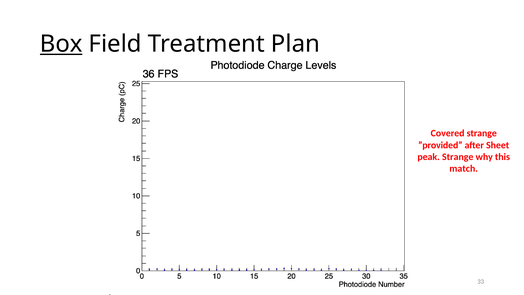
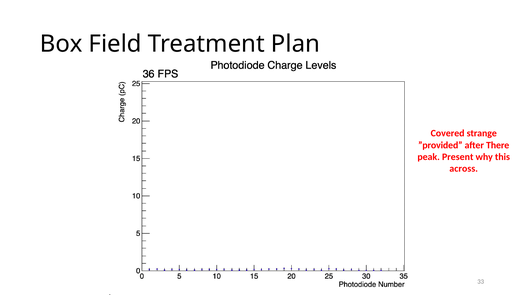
Box underline: present -> none
Sheet: Sheet -> There
peak Strange: Strange -> Present
match: match -> across
